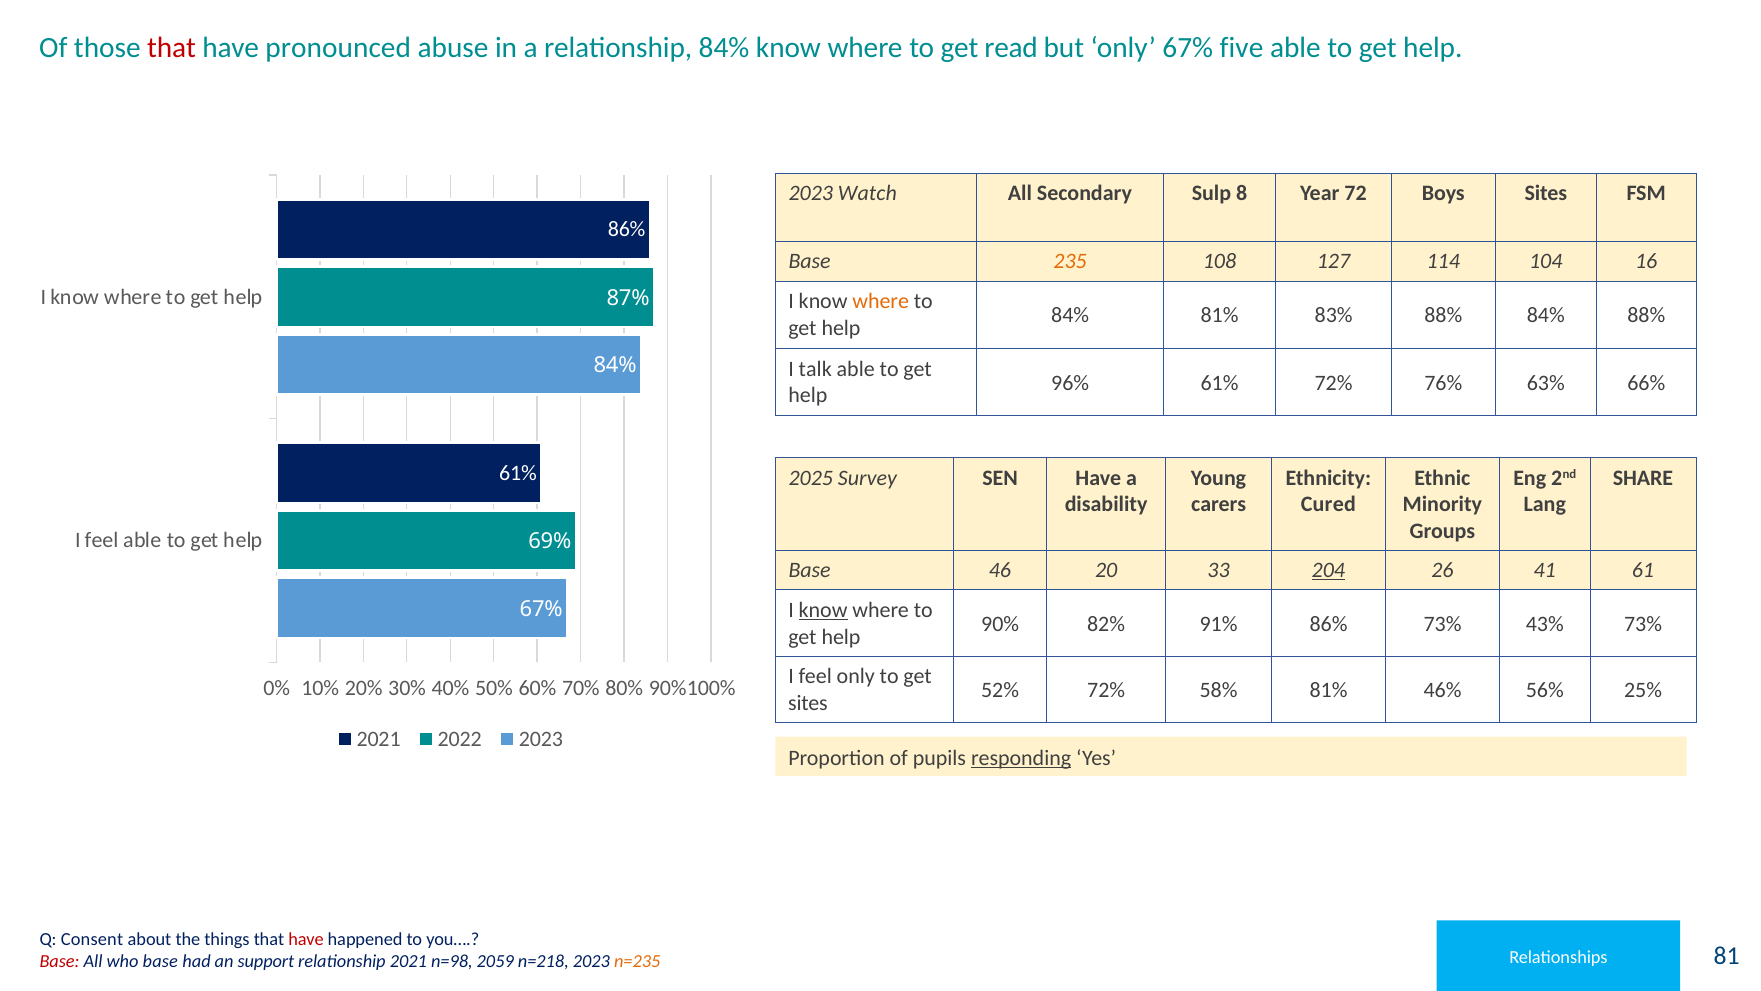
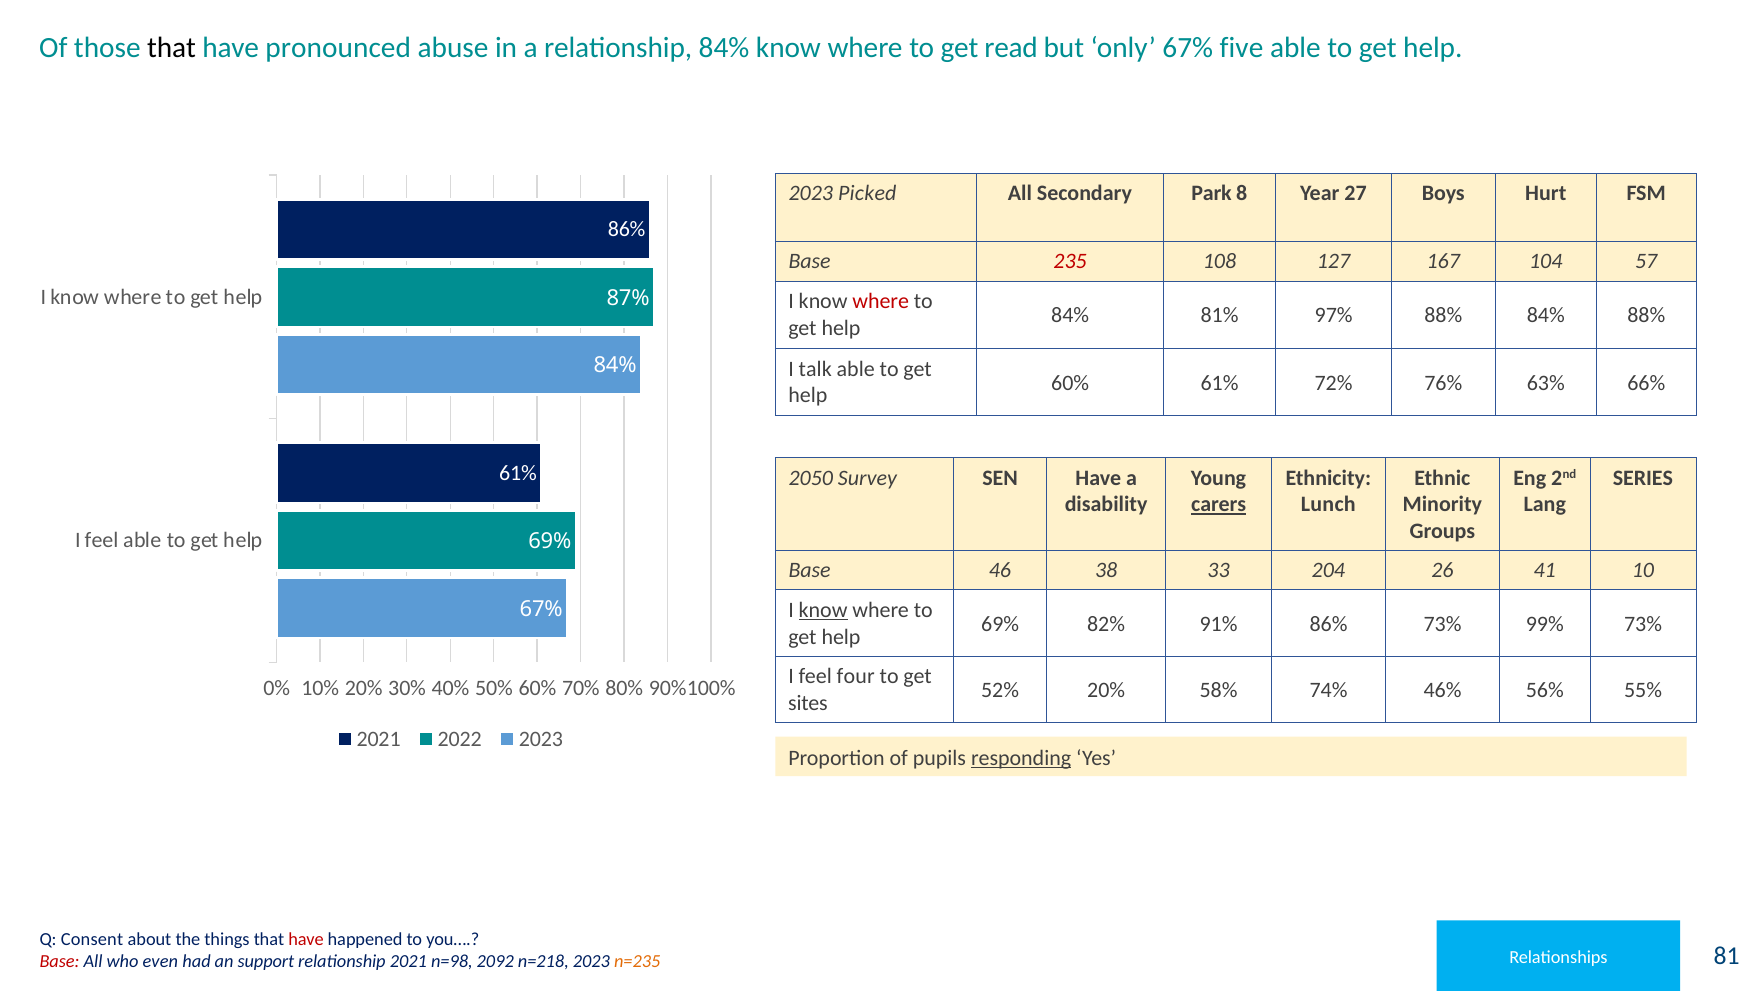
that at (172, 48) colour: red -> black
Watch: Watch -> Picked
Sulp: Sulp -> Park
72: 72 -> 27
Boys Sites: Sites -> Hurt
235 colour: orange -> red
114: 114 -> 167
16: 16 -> 57
where at (881, 301) colour: orange -> red
83%: 83% -> 97%
96% at (1070, 383): 96% -> 60%
2025: 2025 -> 2050
SHARE: SHARE -> SERIES
carers underline: none -> present
Cured: Cured -> Lunch
20: 20 -> 38
204 underline: present -> none
61: 61 -> 10
90% at (1000, 624): 90% -> 69%
43%: 43% -> 99%
feel only: only -> four
52% 72%: 72% -> 20%
58% 81%: 81% -> 74%
25%: 25% -> 55%
who base: base -> even
2059: 2059 -> 2092
